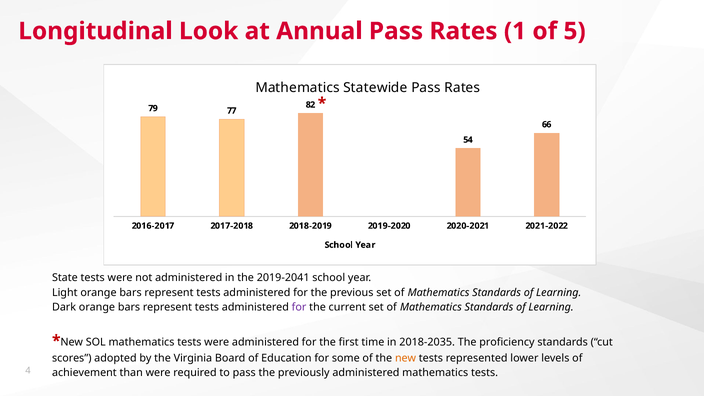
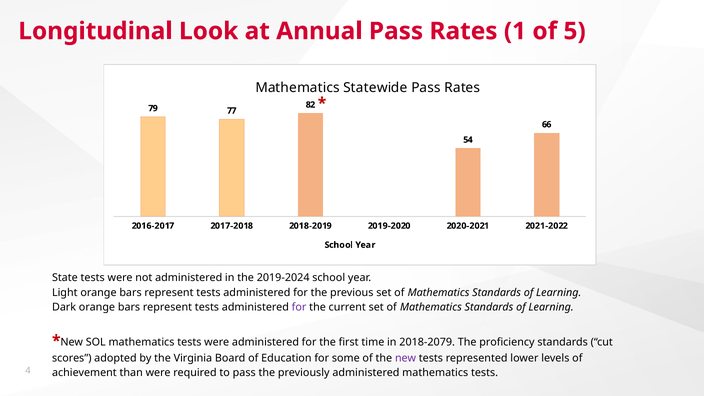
2019-2041: 2019-2041 -> 2019-2024
2018-2035: 2018-2035 -> 2018-2079
new colour: orange -> purple
